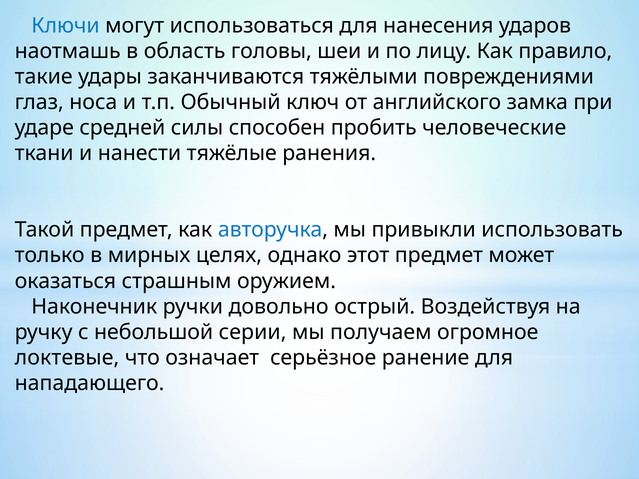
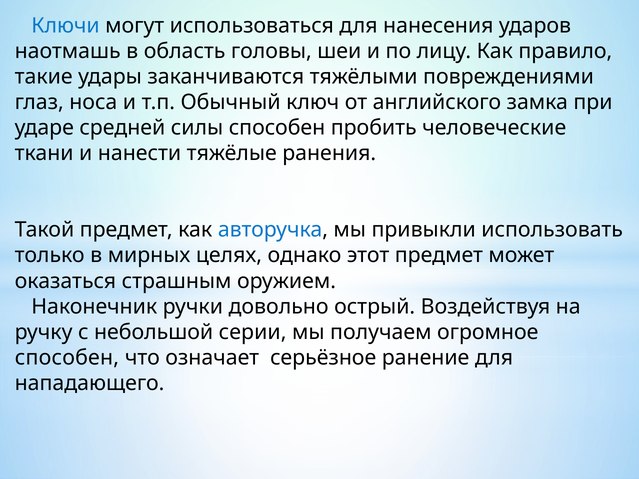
локтевые at (67, 358): локтевые -> способен
